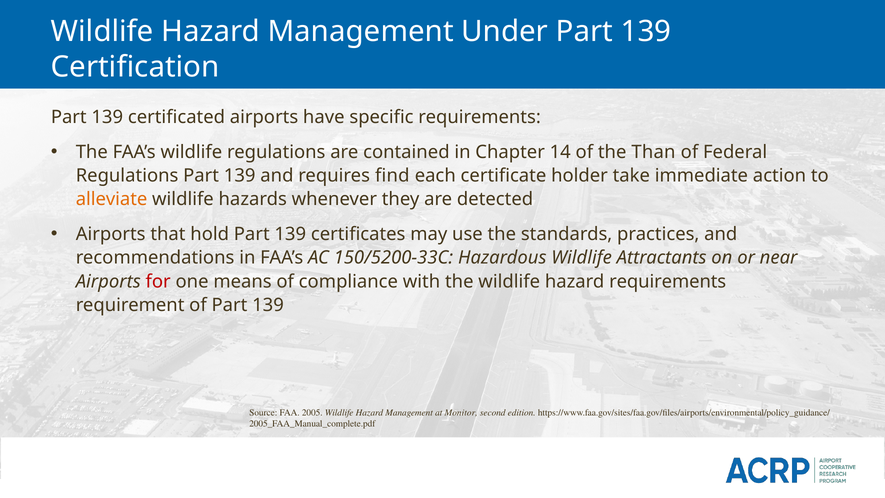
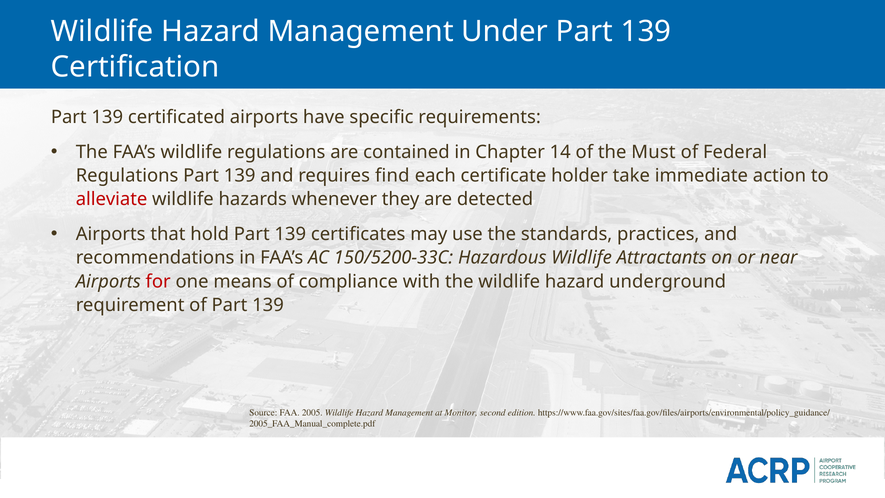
Than: Than -> Must
alleviate colour: orange -> red
hazard requirements: requirements -> underground
